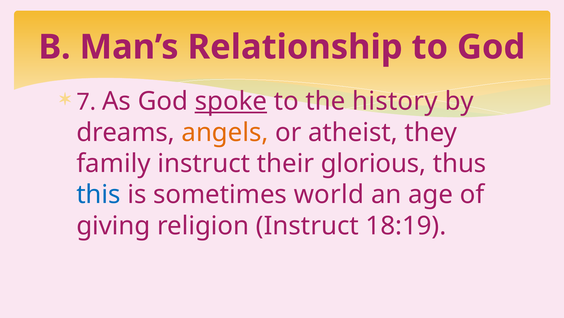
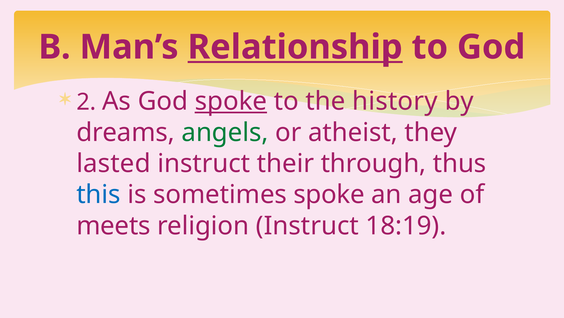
Relationship underline: none -> present
7: 7 -> 2
angels colour: orange -> green
family: family -> lasted
glorious: glorious -> through
sometimes world: world -> spoke
giving: giving -> meets
